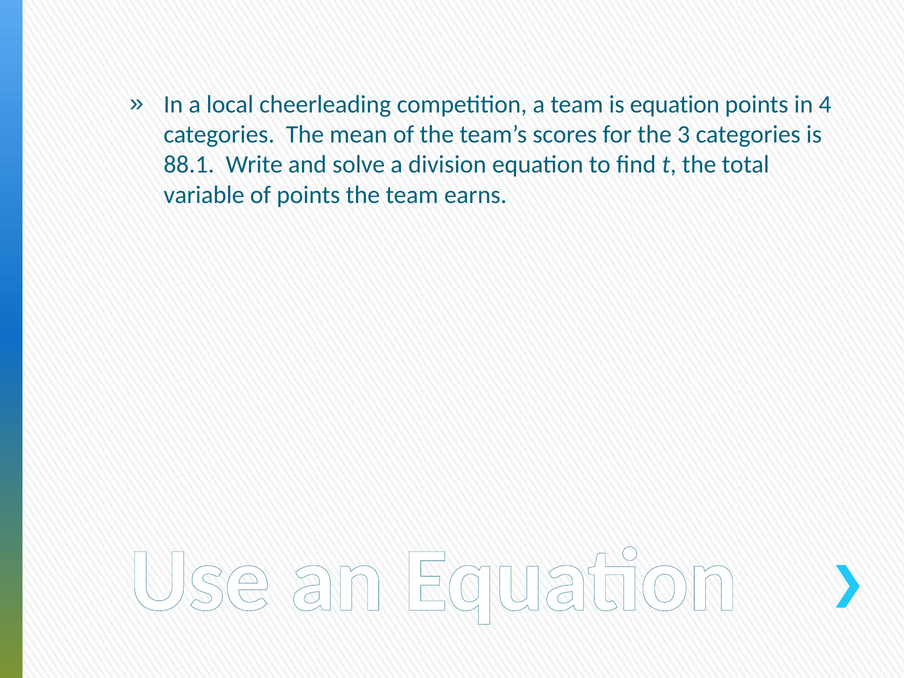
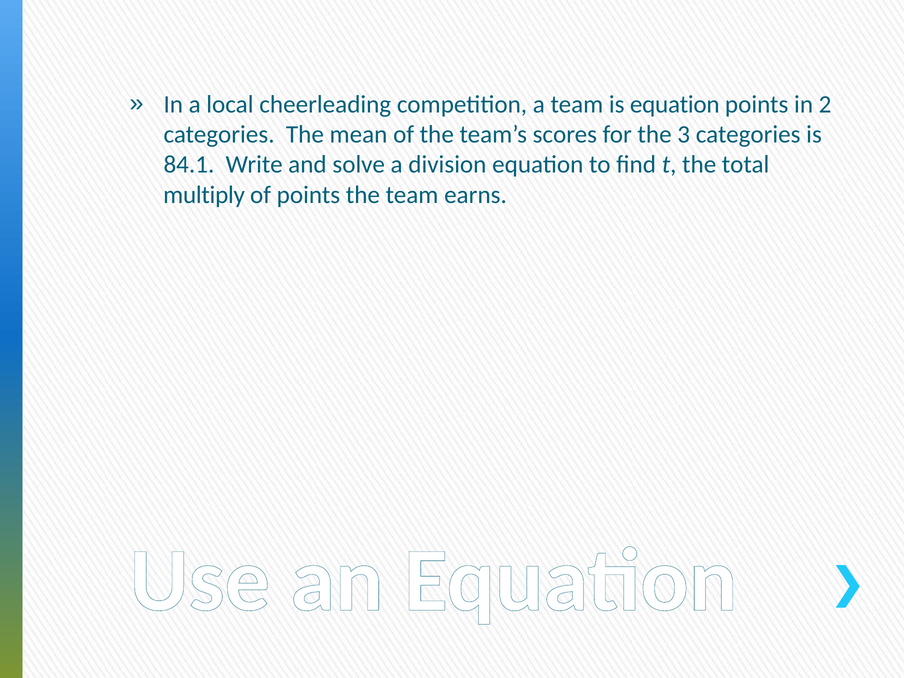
4: 4 -> 2
88.1: 88.1 -> 84.1
variable: variable -> multiply
